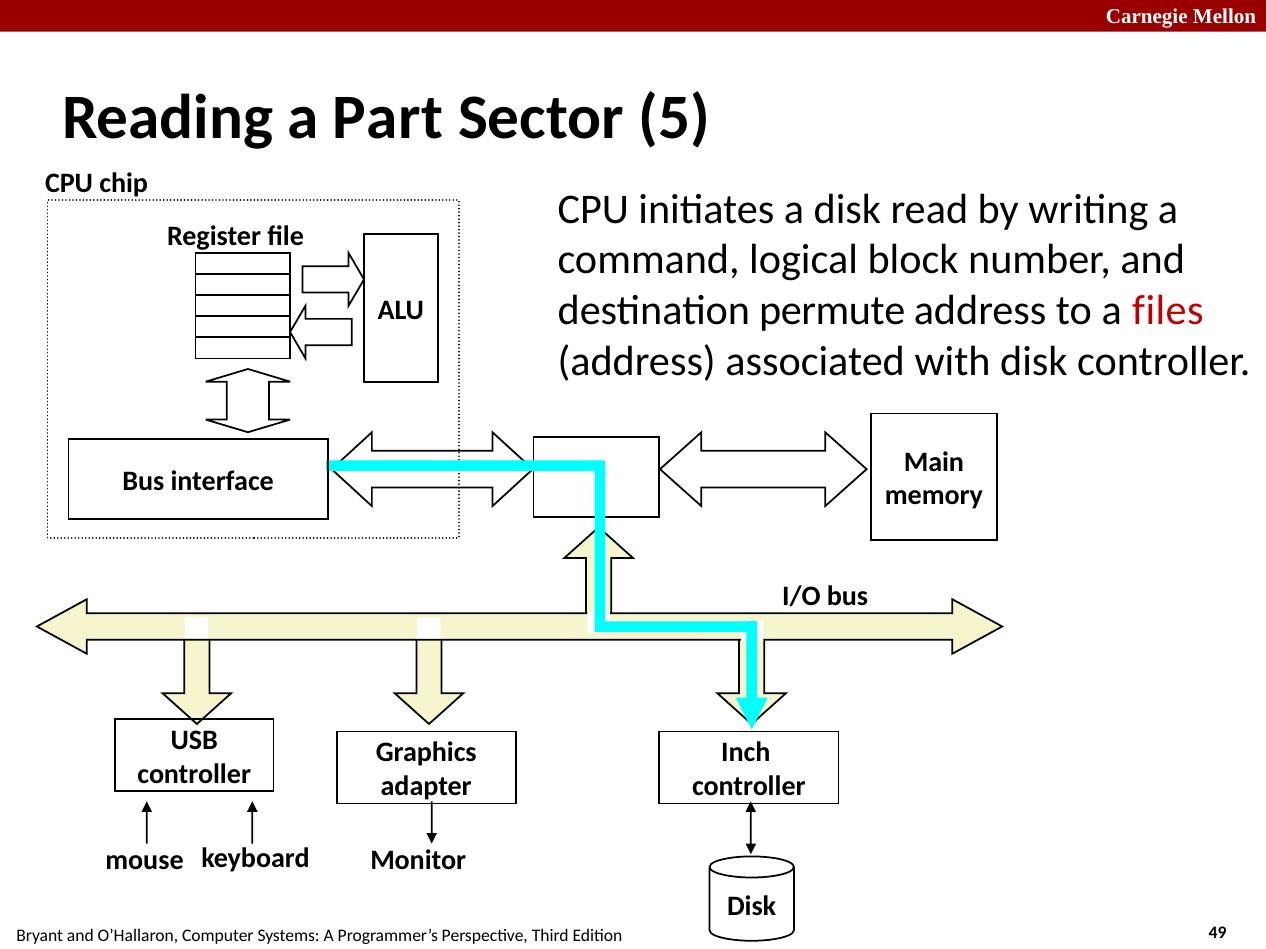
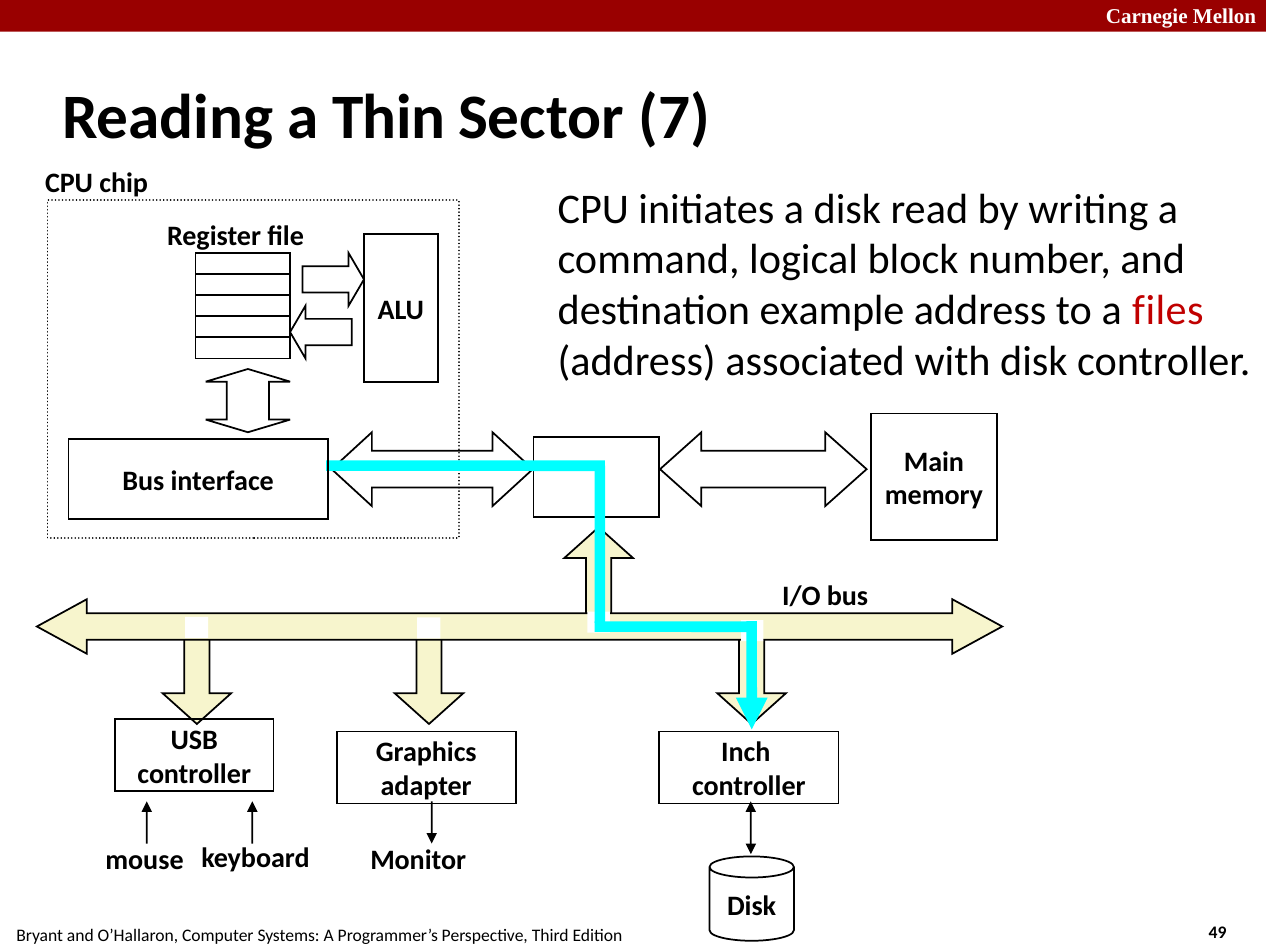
Part: Part -> Thin
5: 5 -> 7
permute: permute -> example
